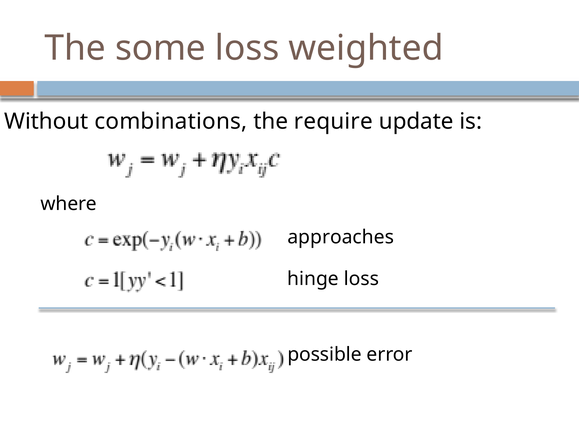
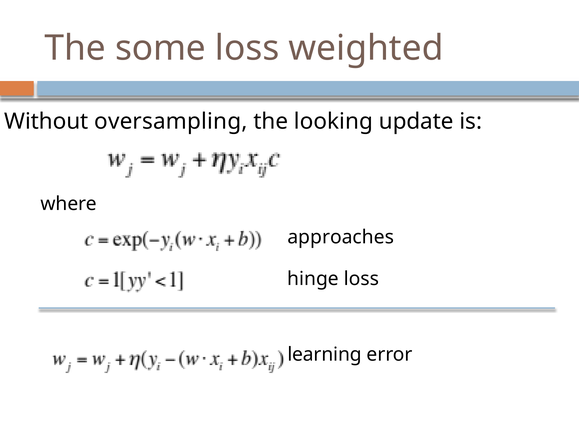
combinations: combinations -> oversampling
require: require -> looking
possible: possible -> learning
